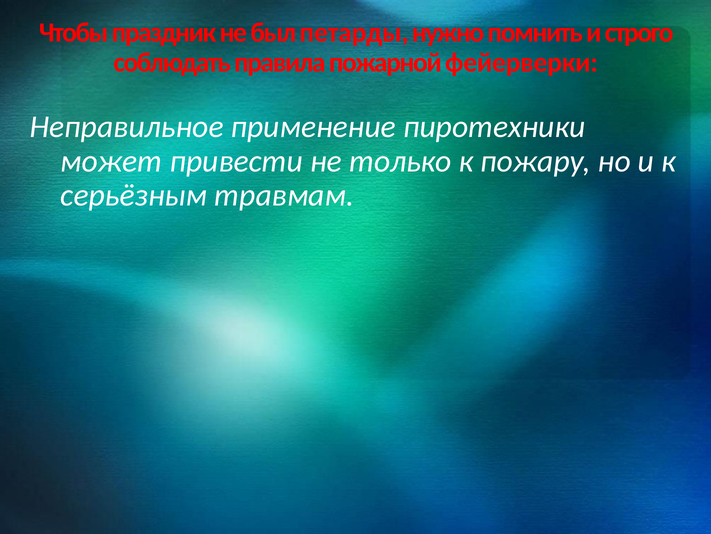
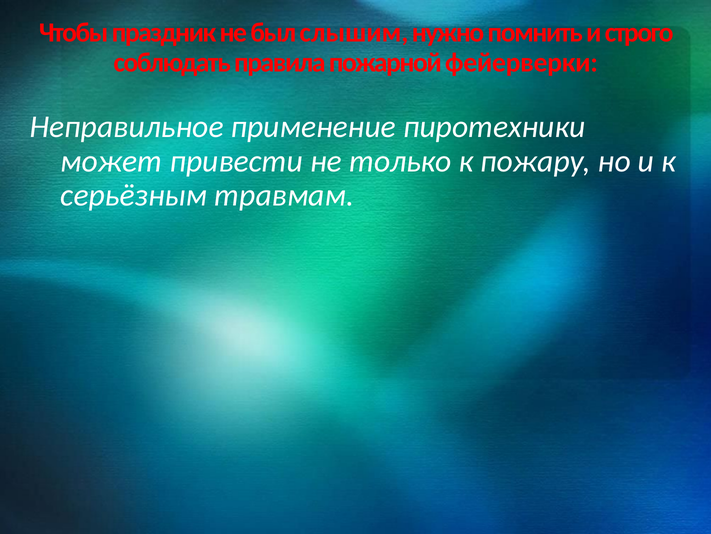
петарды: петарды -> слышим
